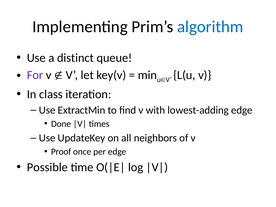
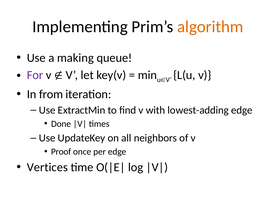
algorithm colour: blue -> orange
distinct: distinct -> making
class: class -> from
Possible: Possible -> Vertices
